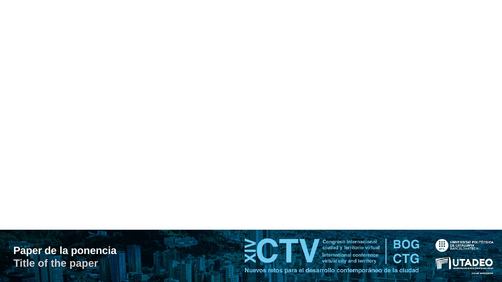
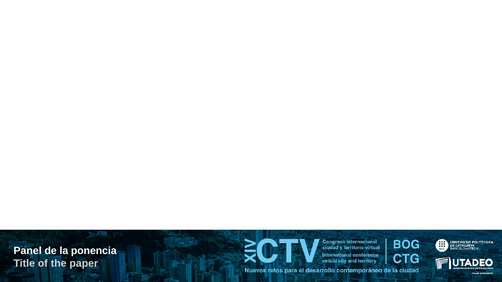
Paper at (28, 251): Paper -> Panel
